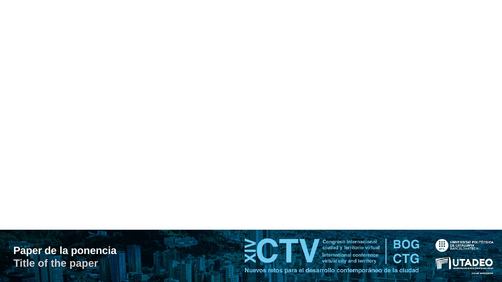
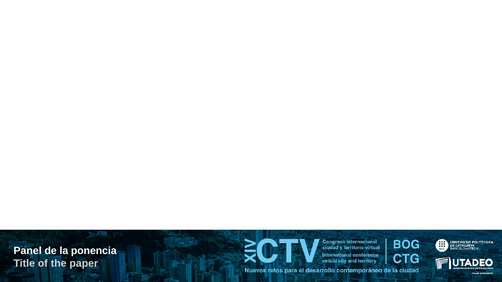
Paper at (28, 251): Paper -> Panel
